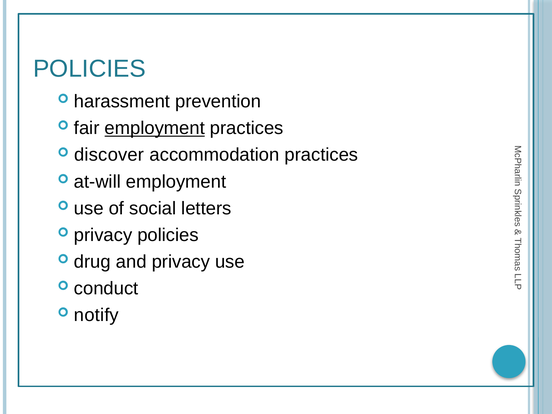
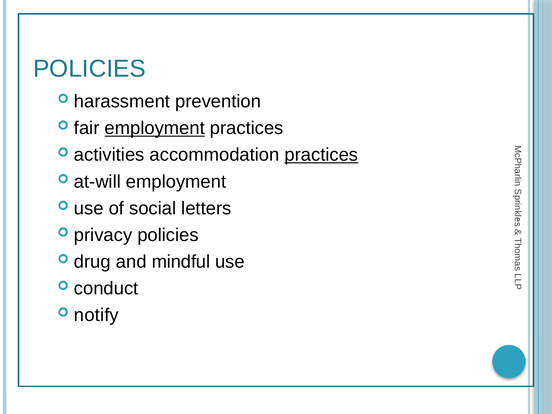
discover: discover -> activities
practices at (321, 155) underline: none -> present
and privacy: privacy -> mindful
